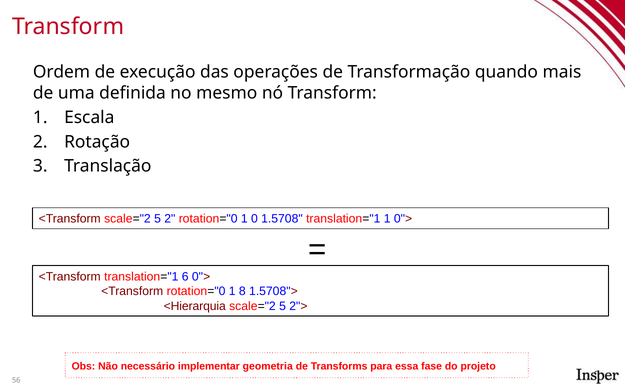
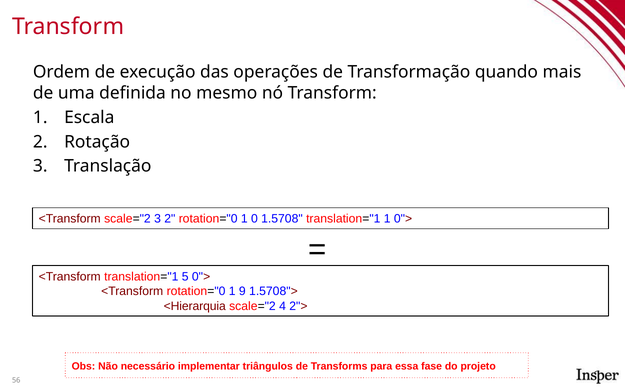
<Transform scale="2 5: 5 -> 3
6: 6 -> 5
8: 8 -> 9
5 at (283, 306): 5 -> 4
geometria: geometria -> triângulos
